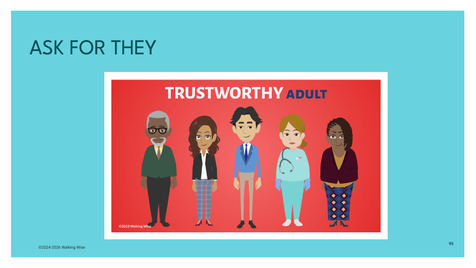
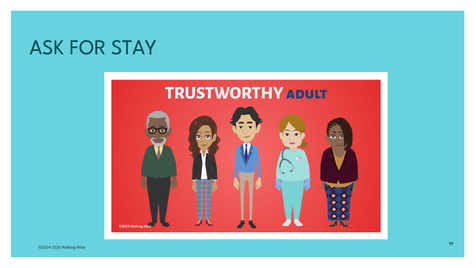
THEY: THEY -> STAY
